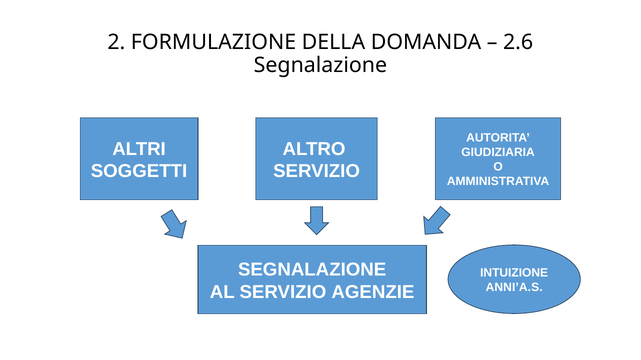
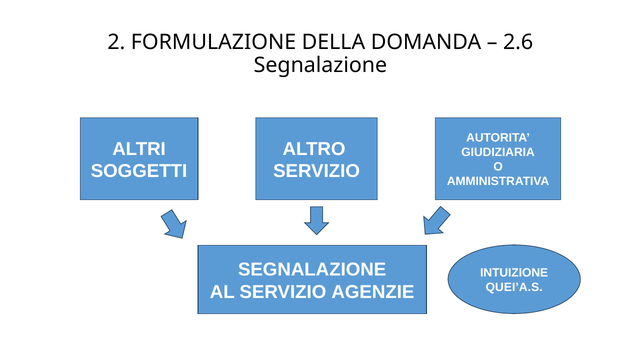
ANNI’A.S: ANNI’A.S -> QUEI’A.S
